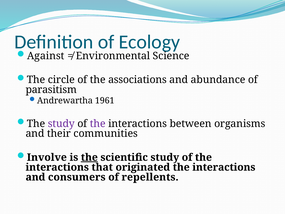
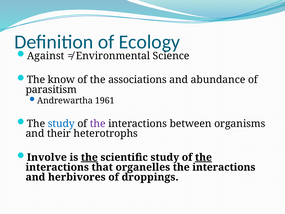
circle: circle -> know
study at (61, 123) colour: purple -> blue
communities: communities -> heterotrophs
the at (203, 157) underline: none -> present
originated: originated -> organelles
consumers: consumers -> herbivores
repellents: repellents -> droppings
